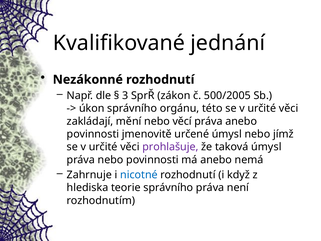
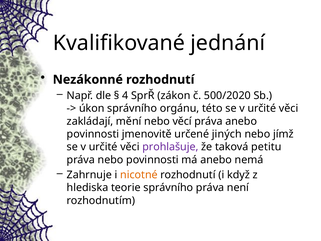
3: 3 -> 4
500/2005: 500/2005 -> 500/2020
určené úmysl: úmysl -> jiných
taková úmysl: úmysl -> petitu
nicotné colour: blue -> orange
